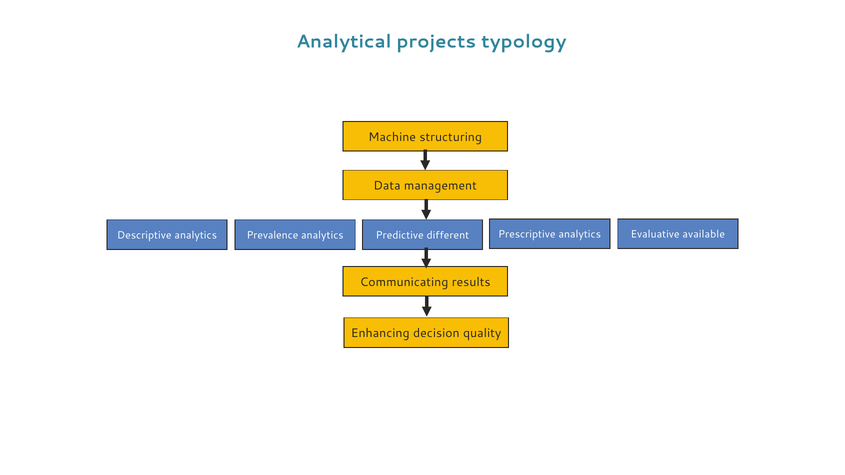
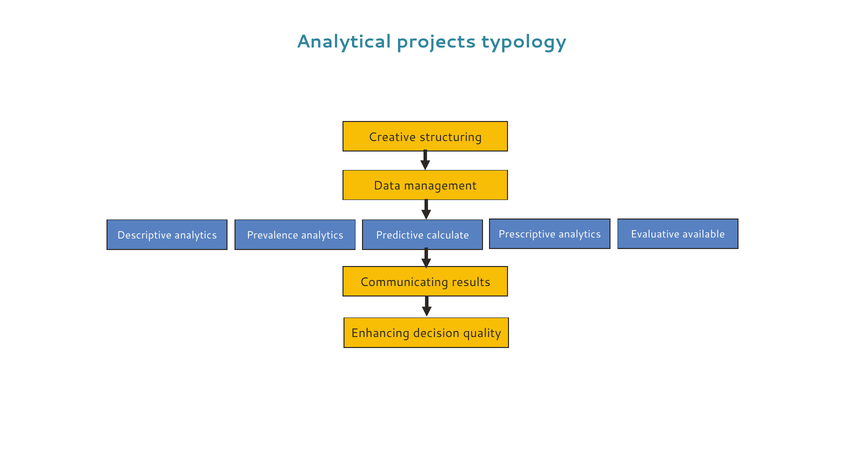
Machine: Machine -> Creative
different: different -> calculate
